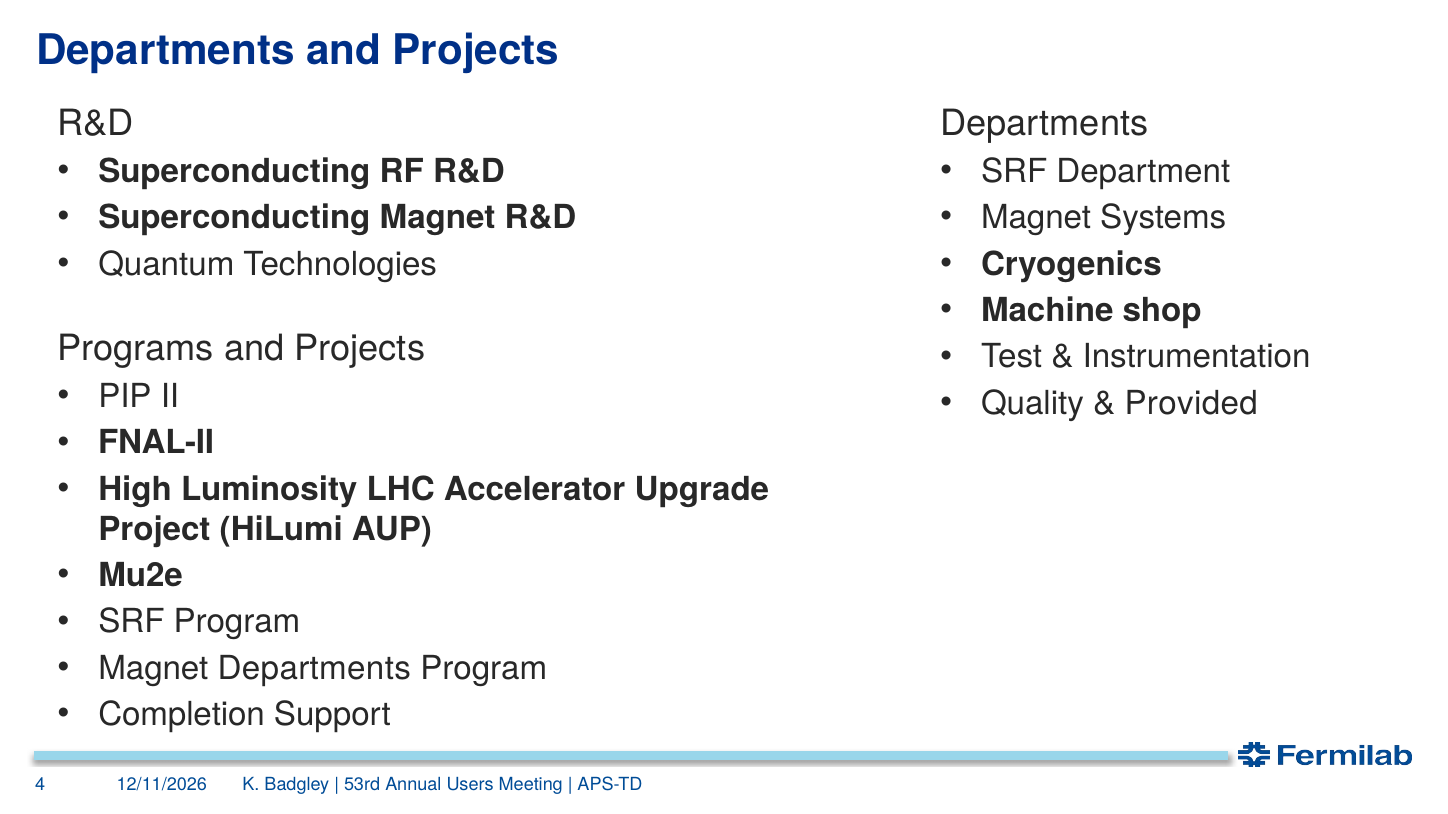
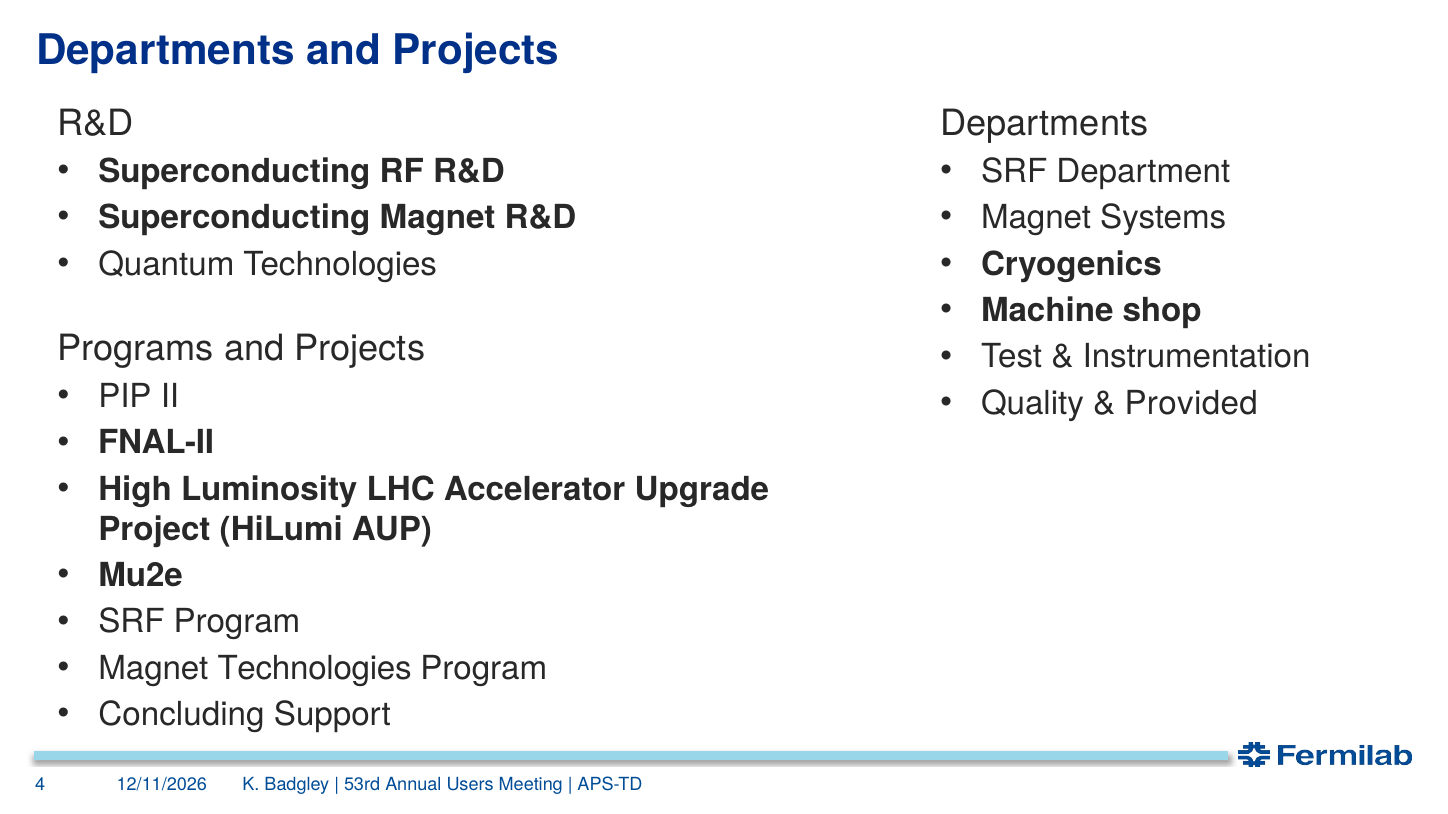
Magnet Departments: Departments -> Technologies
Completion: Completion -> Concluding
